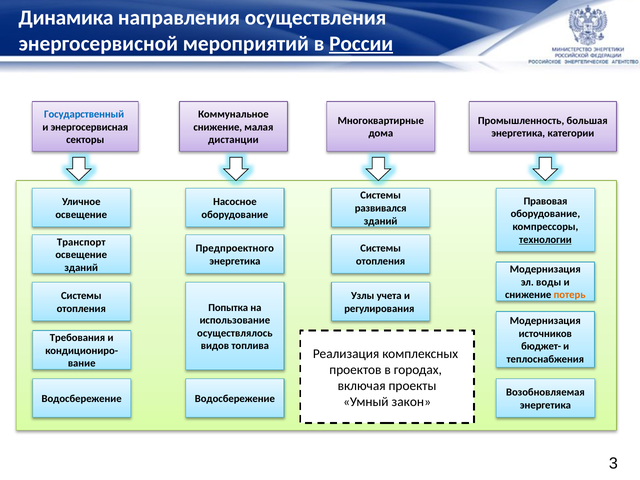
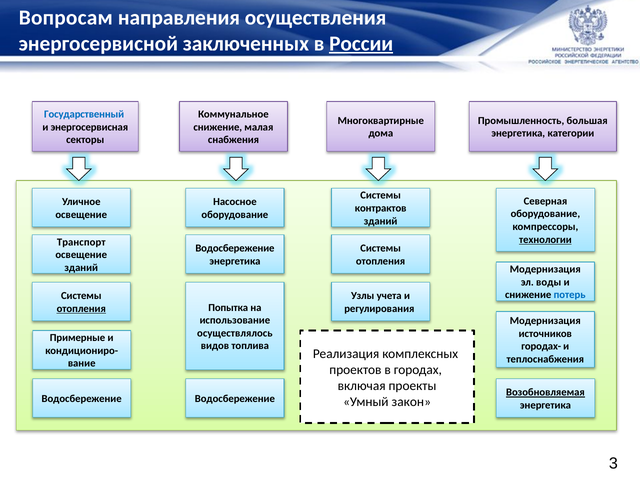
Динамика: Динамика -> Вопросам
мероприятий: мероприятий -> заключенных
дистанции: дистанции -> снабжения
Правовая: Правовая -> Северная
развивался: развивался -> контрактов
Предпроектного at (235, 248): Предпроектного -> Водосбережение
потерь colour: orange -> blue
отопления at (81, 309) underline: none -> present
Требования: Требования -> Примерные
бюджет-: бюджет- -> городах-
Возобновляемая underline: none -> present
